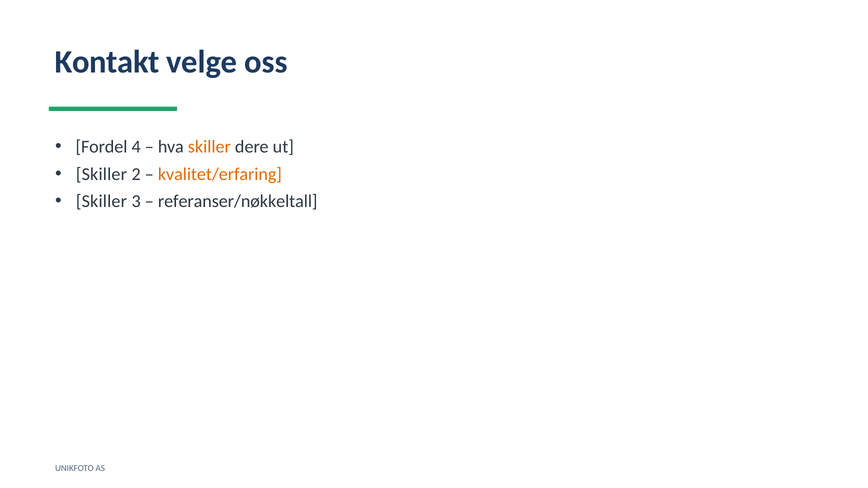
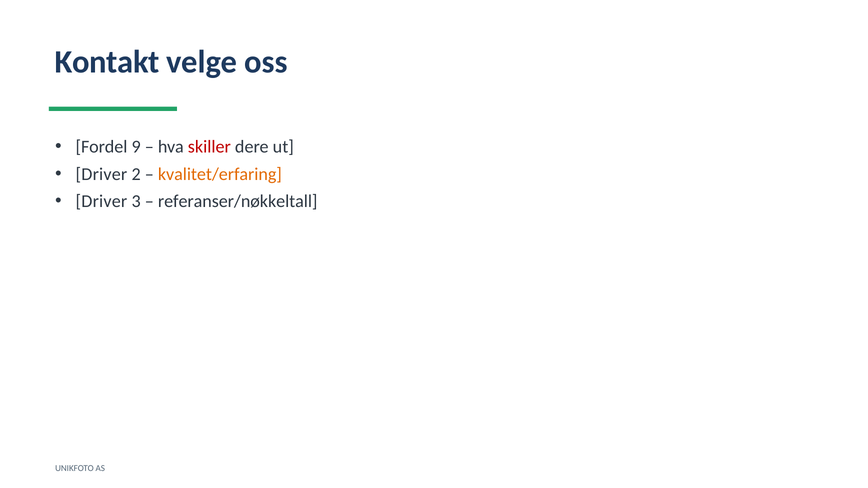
4: 4 -> 9
skiller at (209, 147) colour: orange -> red
Skiller at (101, 174): Skiller -> Driver
Skiller at (101, 201): Skiller -> Driver
